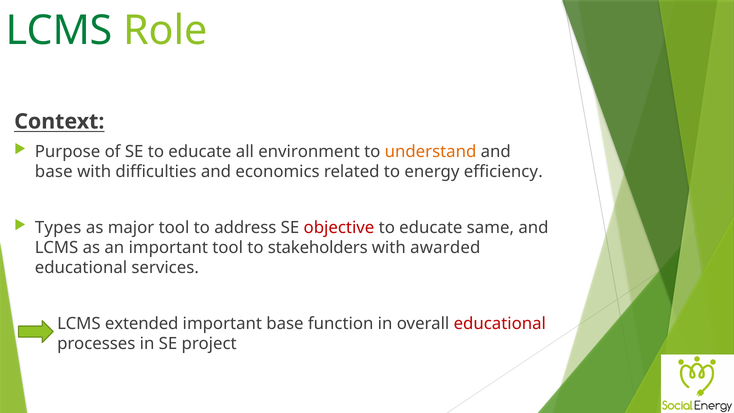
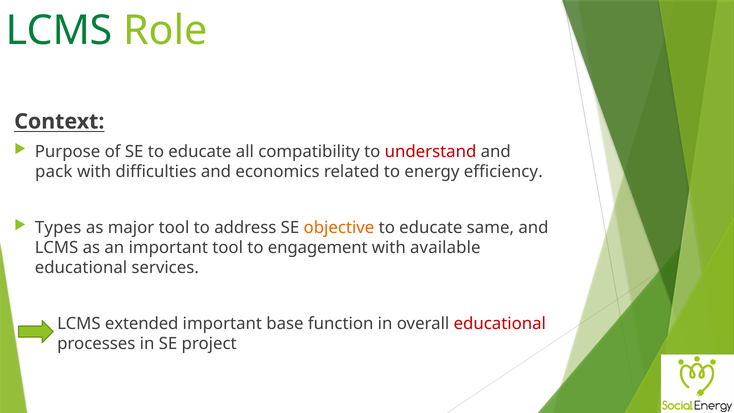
environment: environment -> compatibility
understand colour: orange -> red
base at (54, 172): base -> pack
objective colour: red -> orange
stakeholders: stakeholders -> engagement
awarded: awarded -> available
